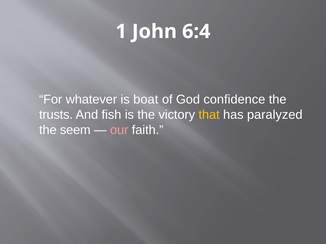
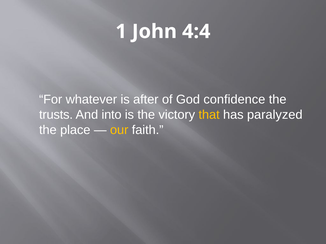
6:4: 6:4 -> 4:4
boat: boat -> after
fish: fish -> into
seem: seem -> place
our colour: pink -> yellow
